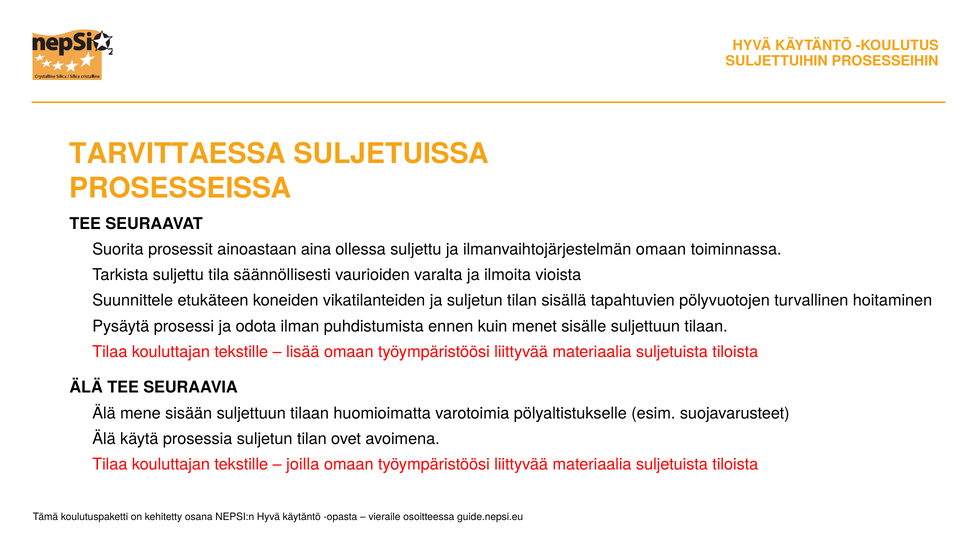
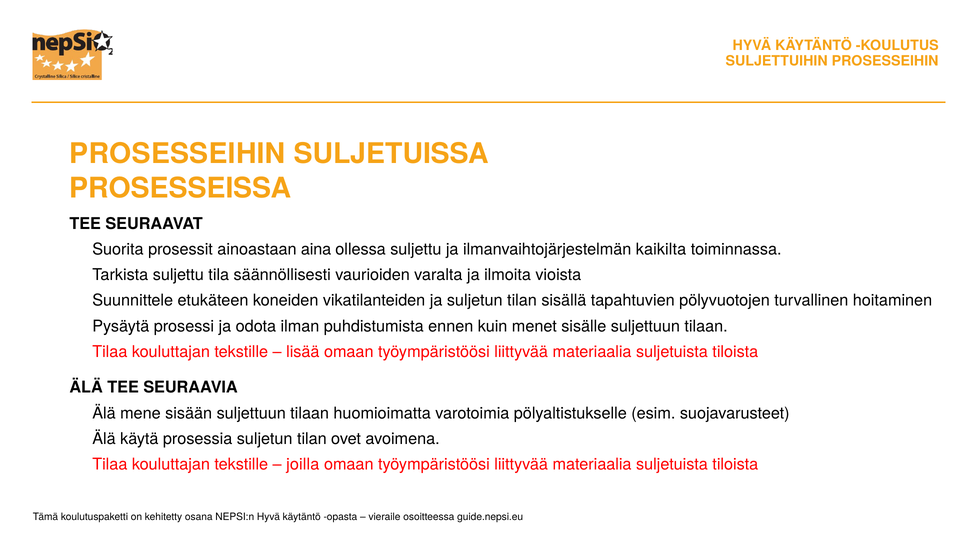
TARVITTAESSA at (178, 154): TARVITTAESSA -> PROSESSEIHIN
ilmanvaihtojärjestelmän omaan: omaan -> kaikilta
